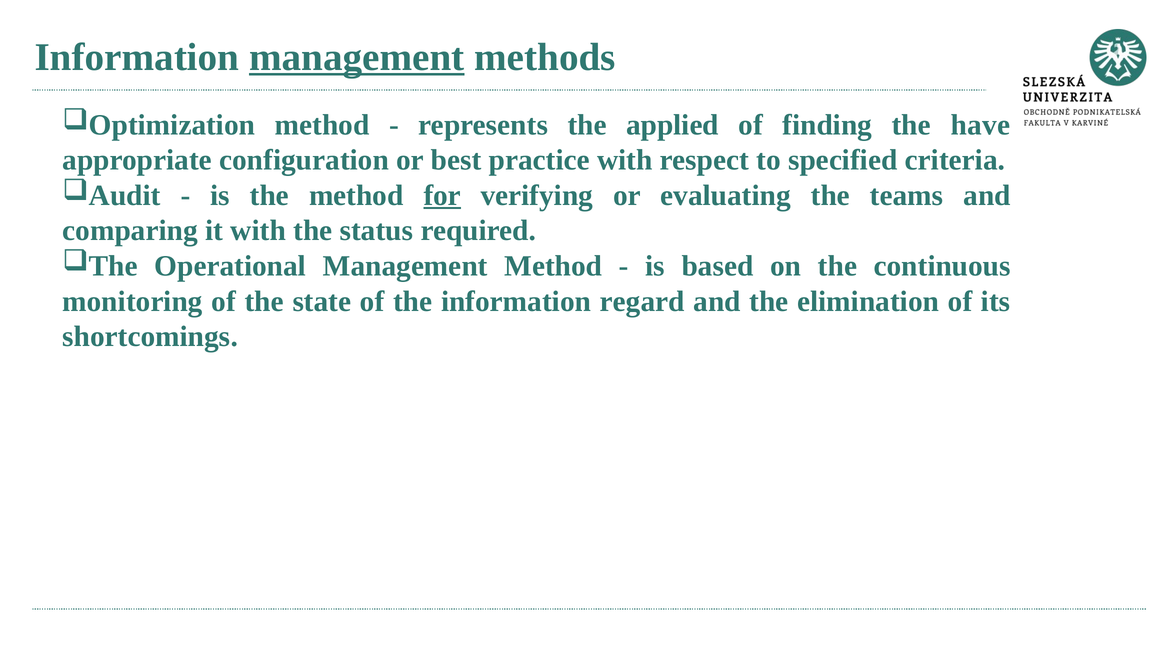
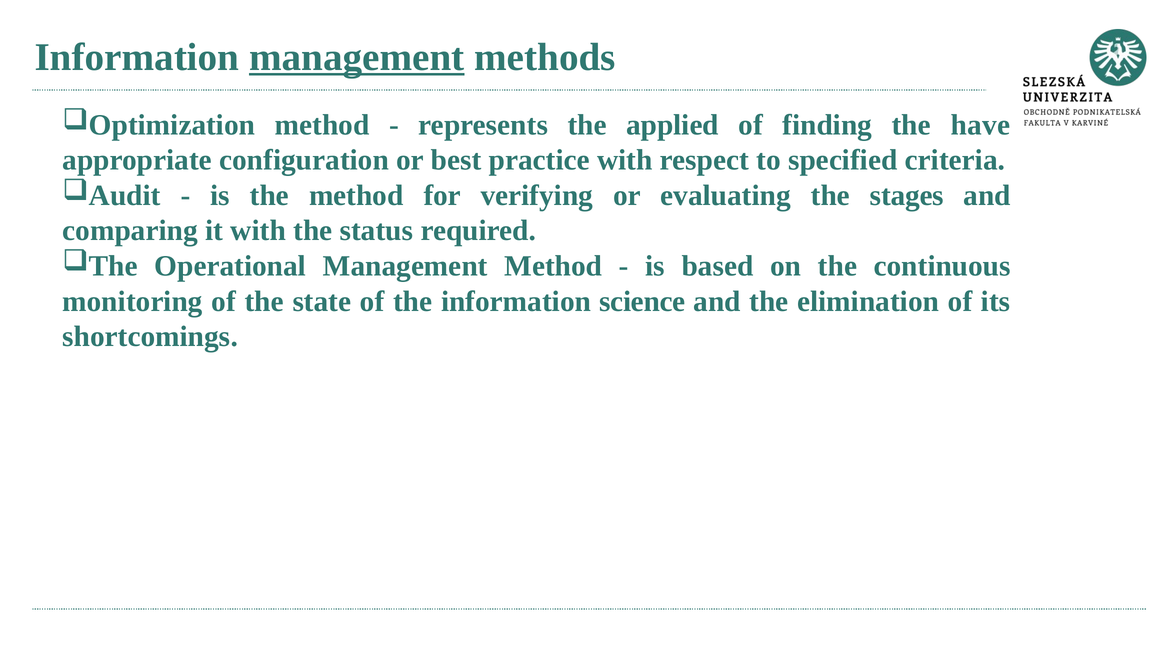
for underline: present -> none
teams: teams -> stages
regard: regard -> science
